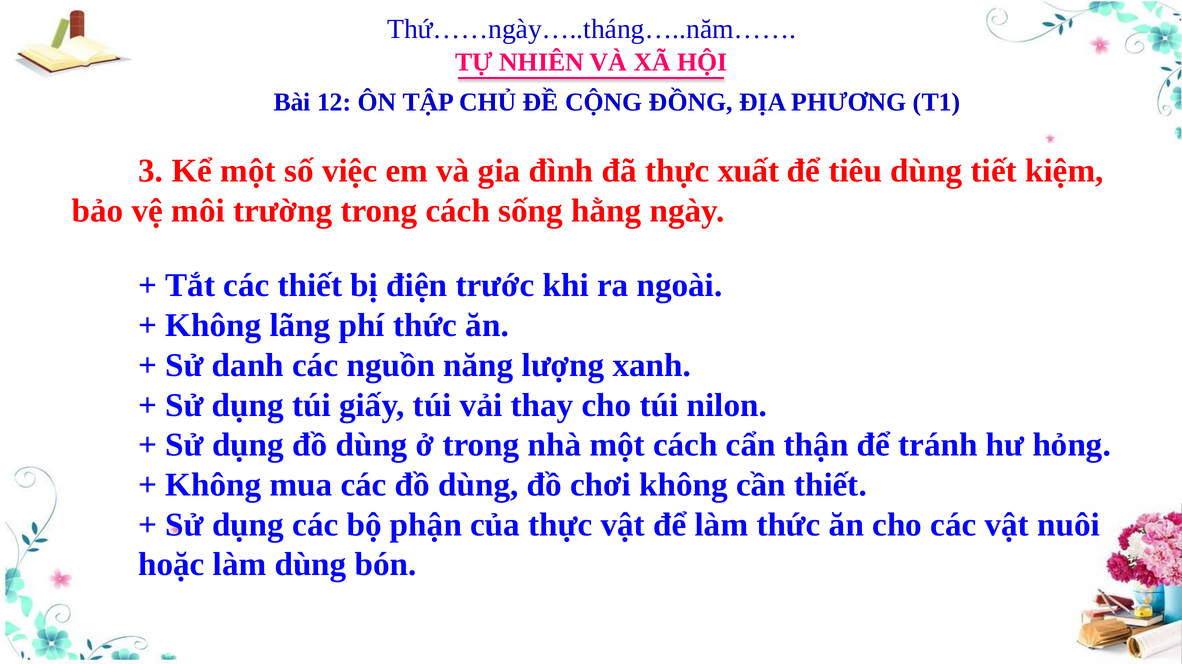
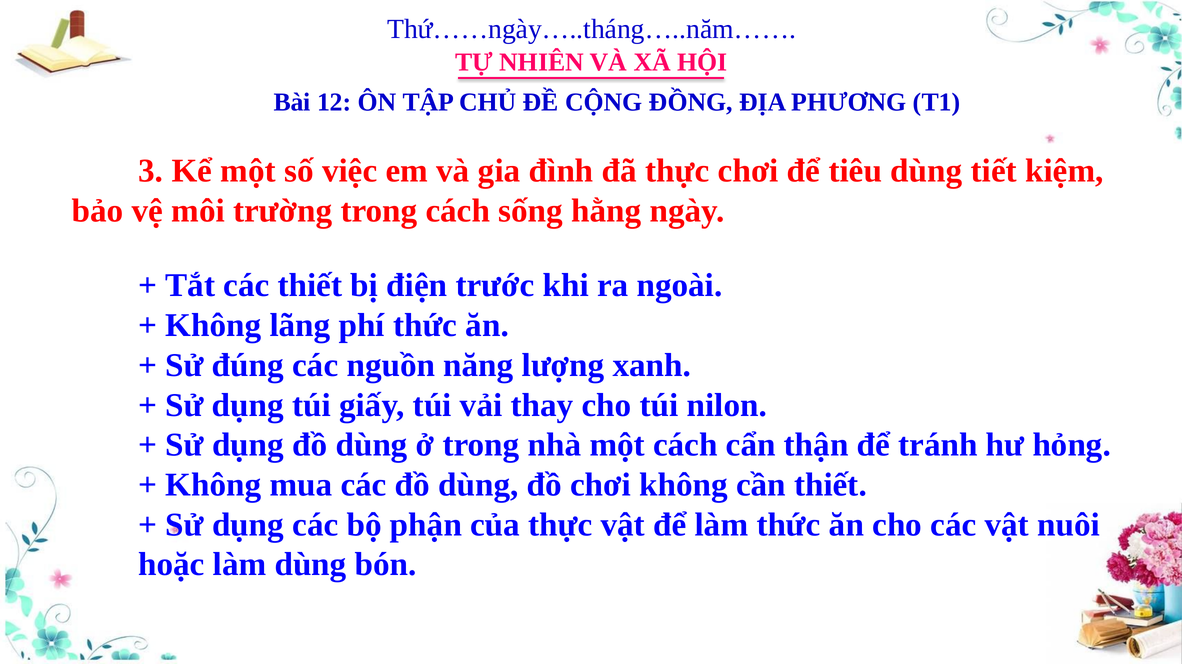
thực xuất: xuất -> chơi
danh: danh -> đúng
